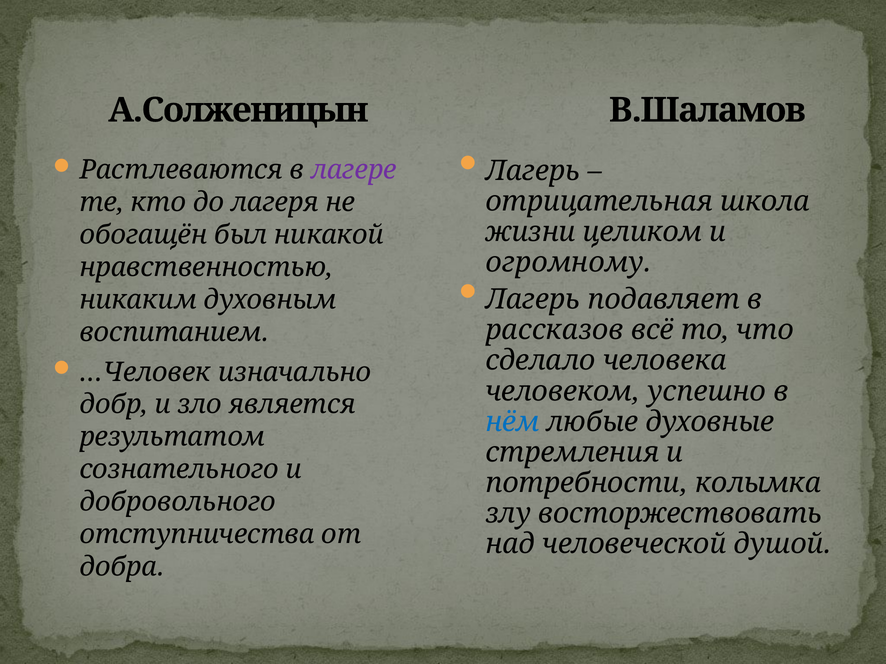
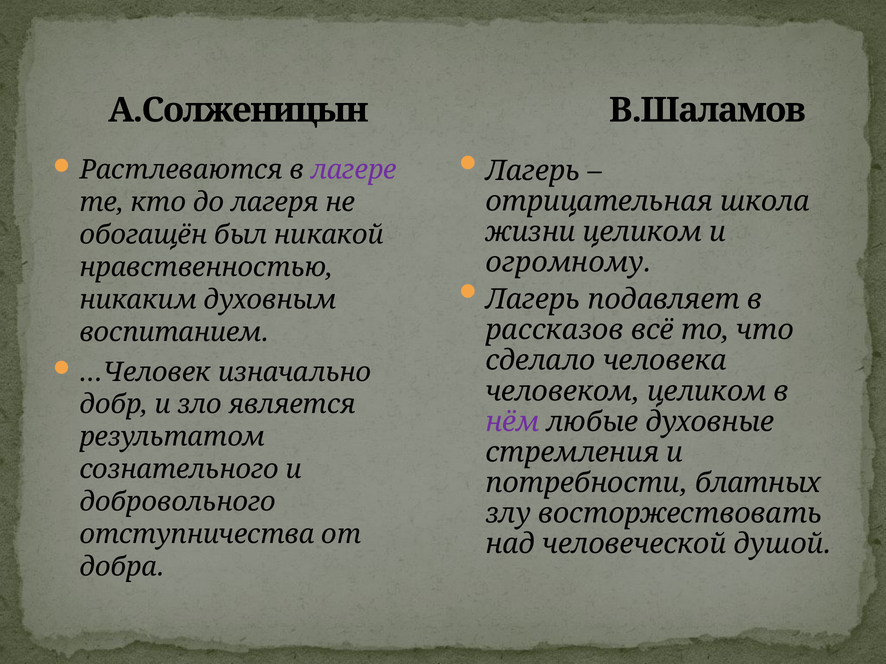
человеком успешно: успешно -> целиком
нём colour: blue -> purple
колымка: колымка -> блатных
